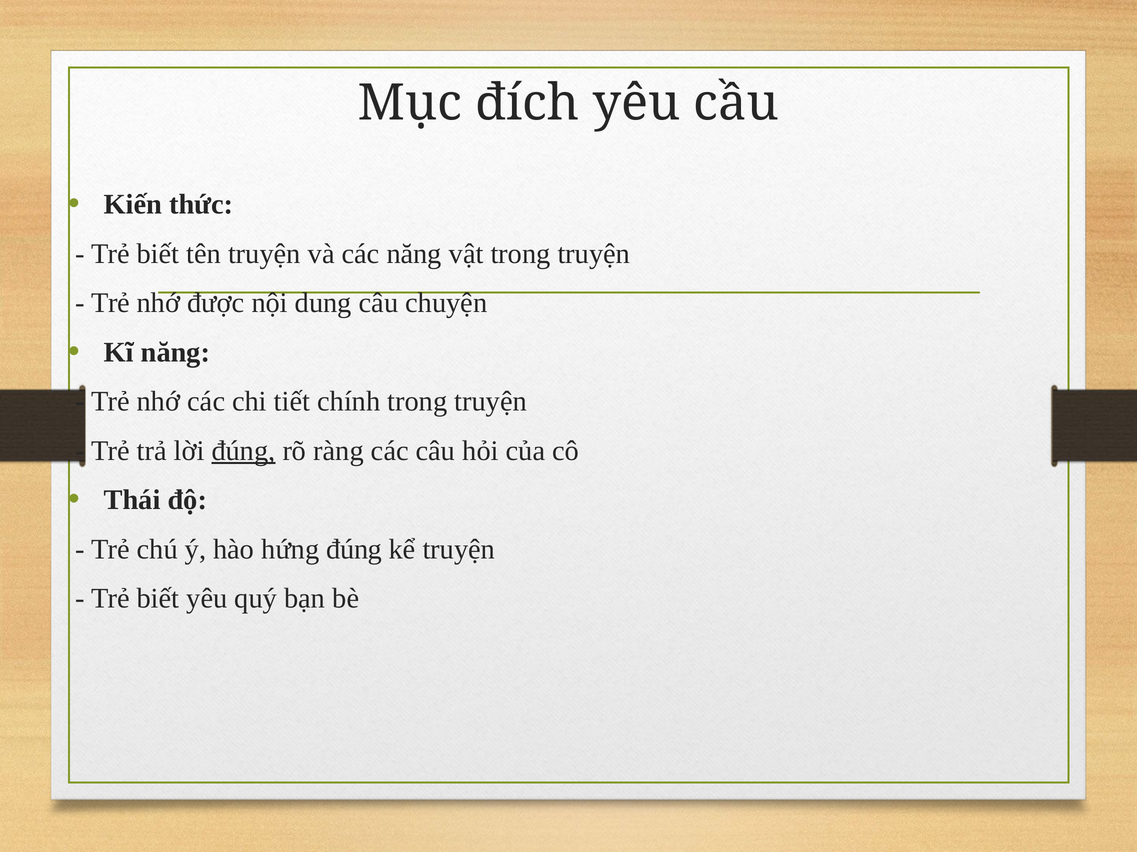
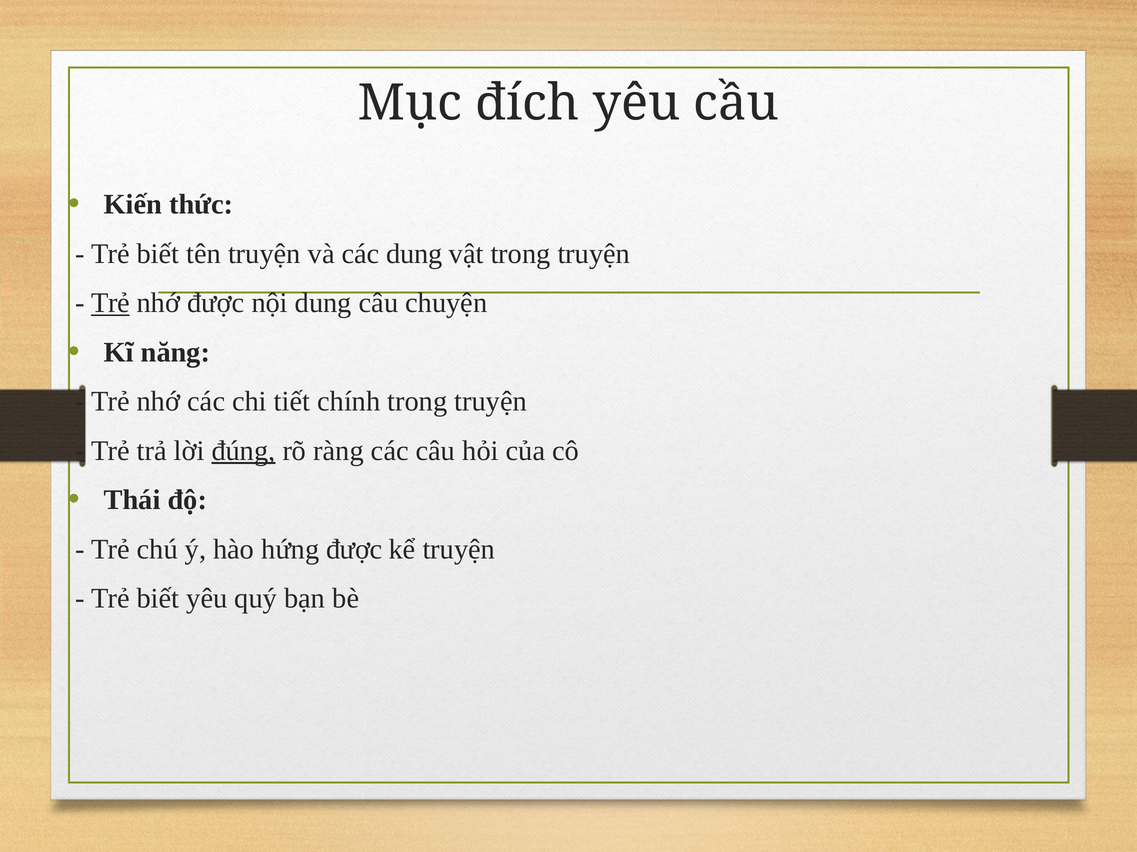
các năng: năng -> dung
Trẻ at (111, 303) underline: none -> present
hứng đúng: đúng -> được
